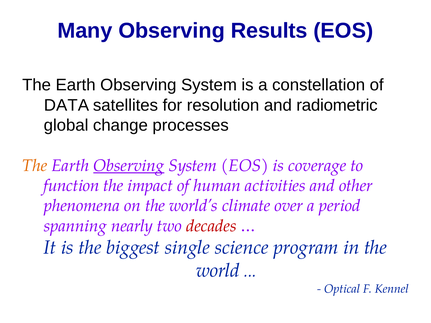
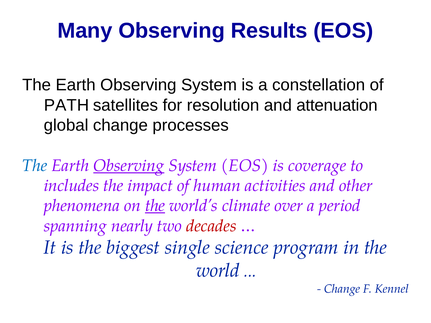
DATA: DATA -> PATH
radiometric: radiometric -> attenuation
The at (35, 166) colour: orange -> blue
function: function -> includes
the at (155, 206) underline: none -> present
Optical at (342, 289): Optical -> Change
